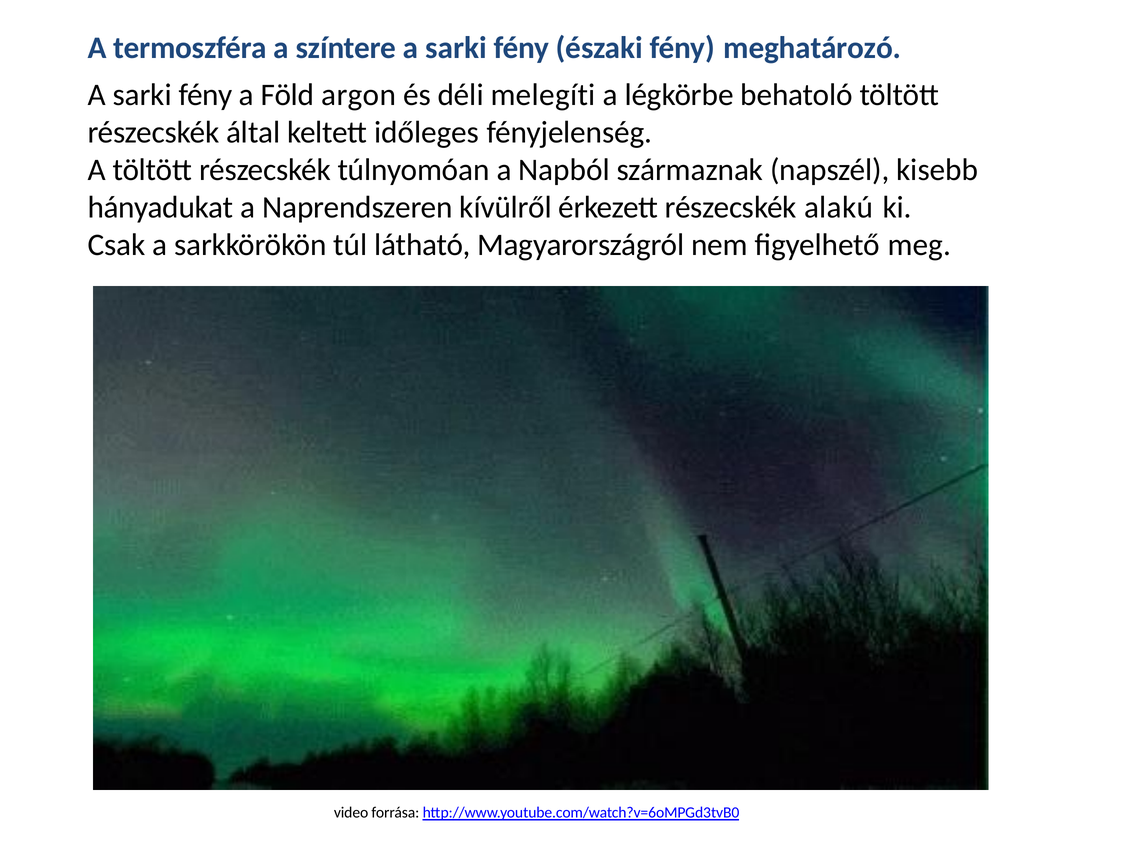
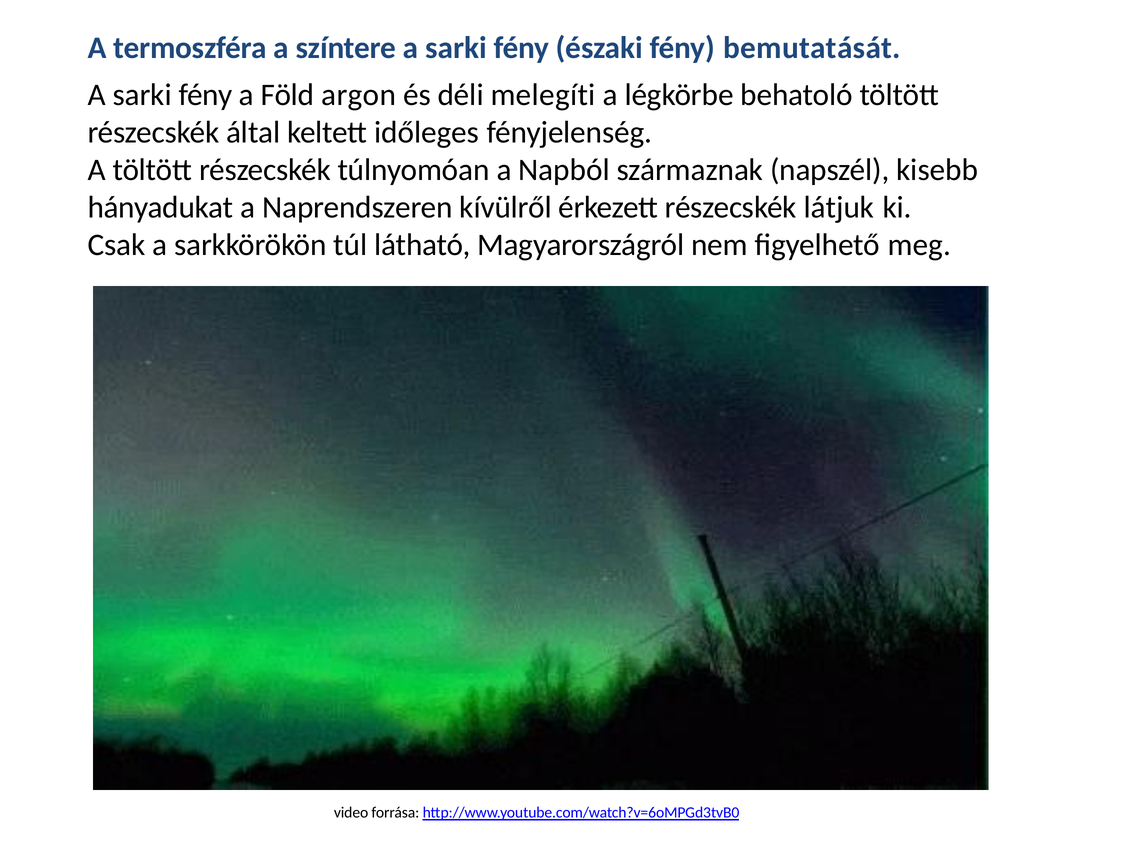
meghatározó: meghatározó -> bemutatását
alakú: alakú -> látjuk
